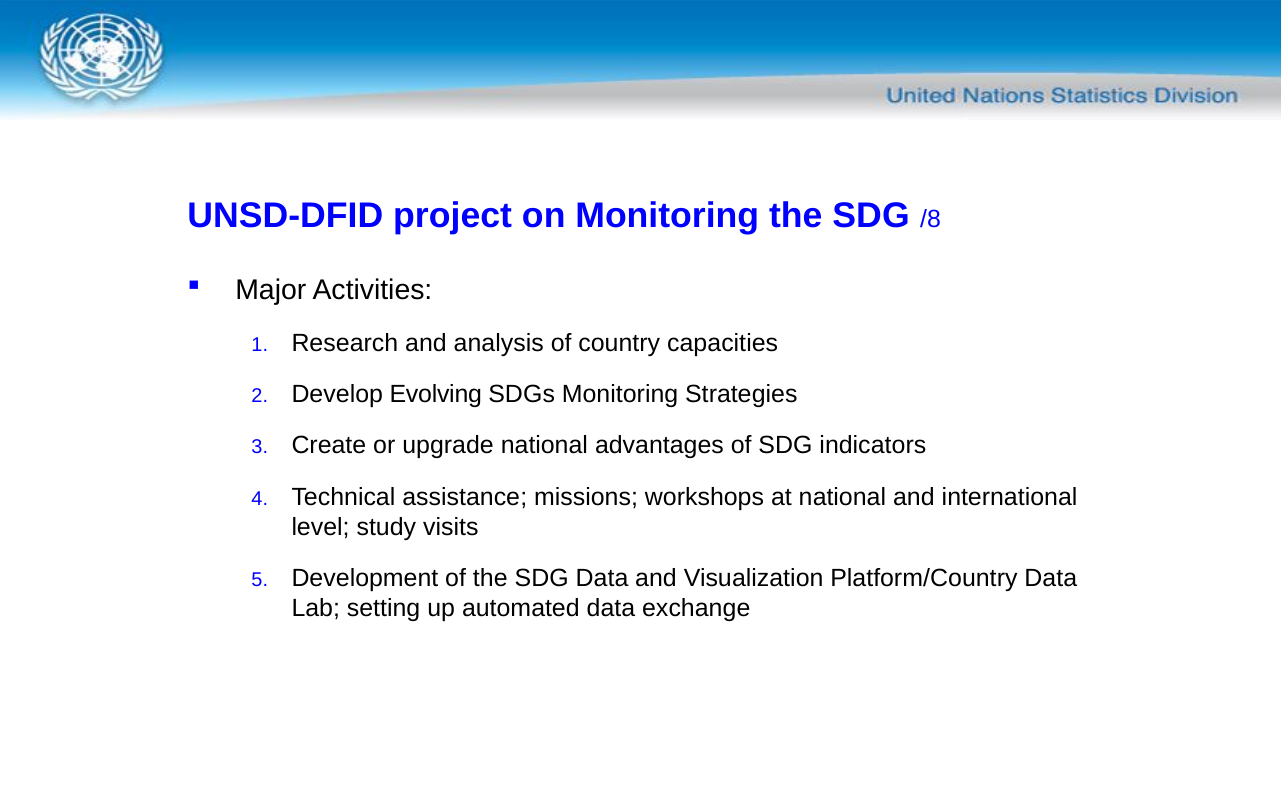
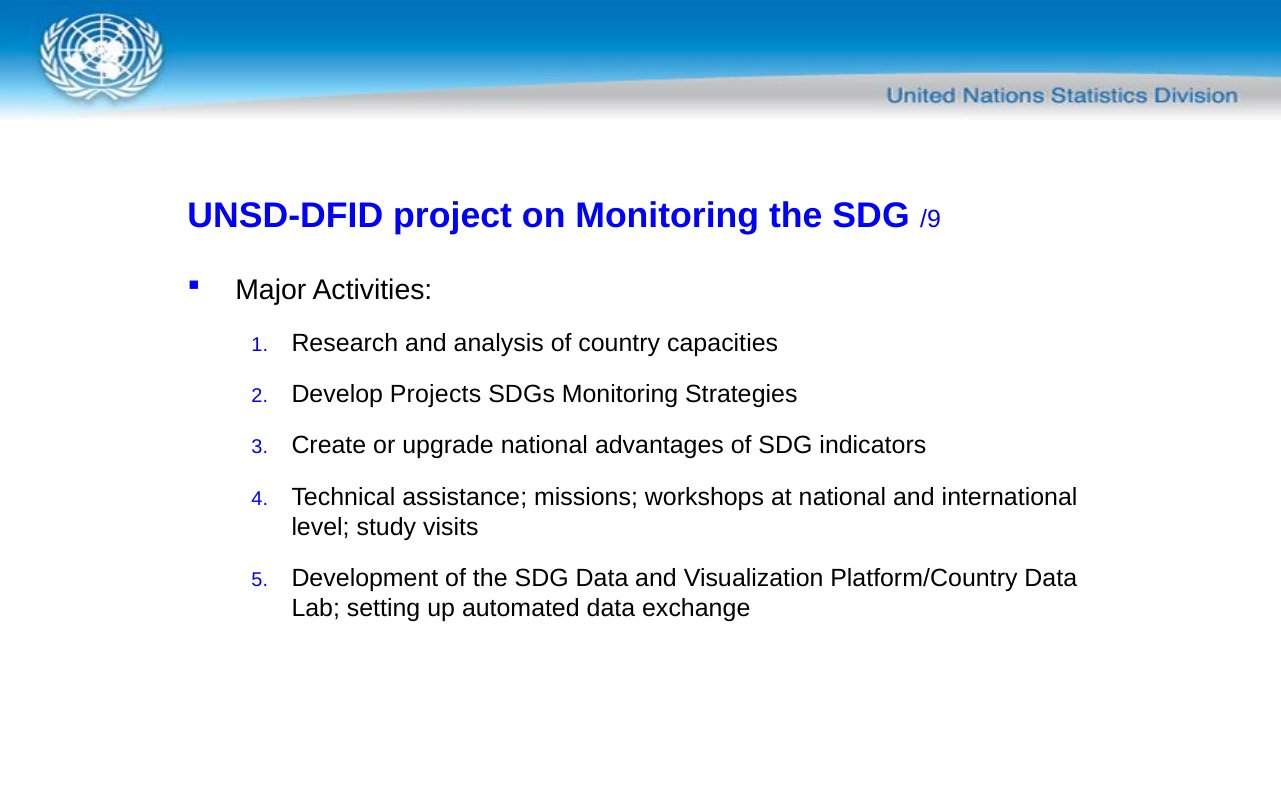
/8: /8 -> /9
Evolving: Evolving -> Projects
